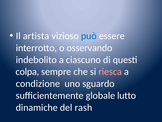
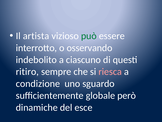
può colour: blue -> green
colpa: colpa -> ritiro
lutto: lutto -> però
rash: rash -> esce
